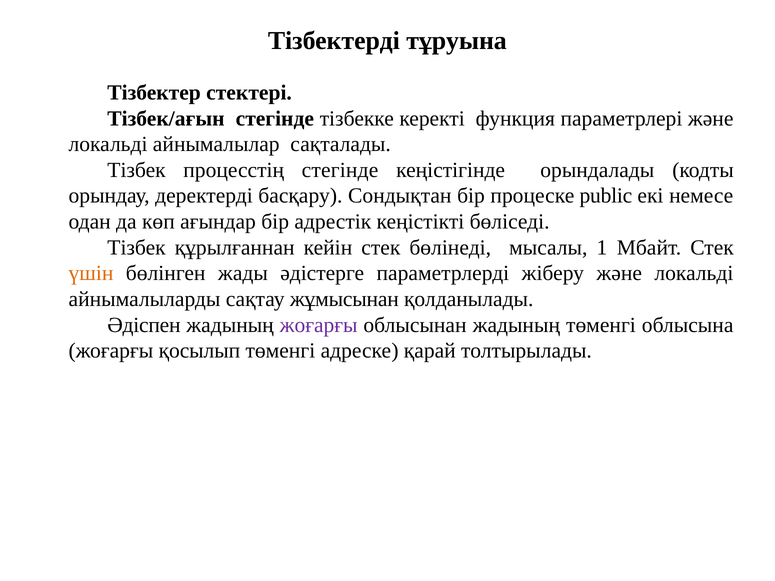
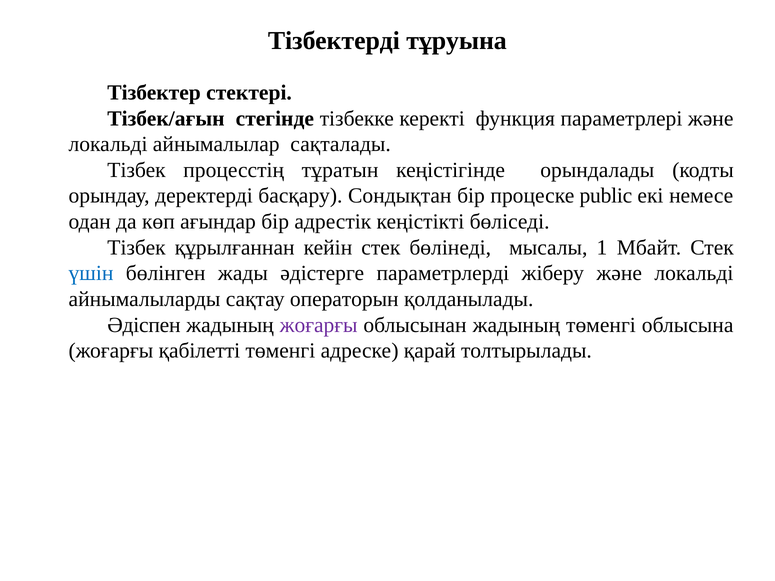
процесстің стегінде: стегінде -> тұратын
үшін colour: orange -> blue
жұмысынан: жұмысынан -> операторын
қосылып: қосылып -> қабілетті
